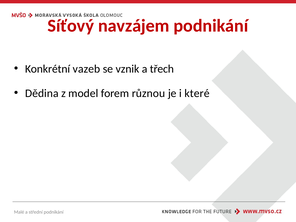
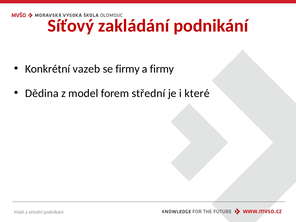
navzájem: navzájem -> zakládání
se vznik: vznik -> firmy
a třech: třech -> firmy
forem různou: různou -> střední
